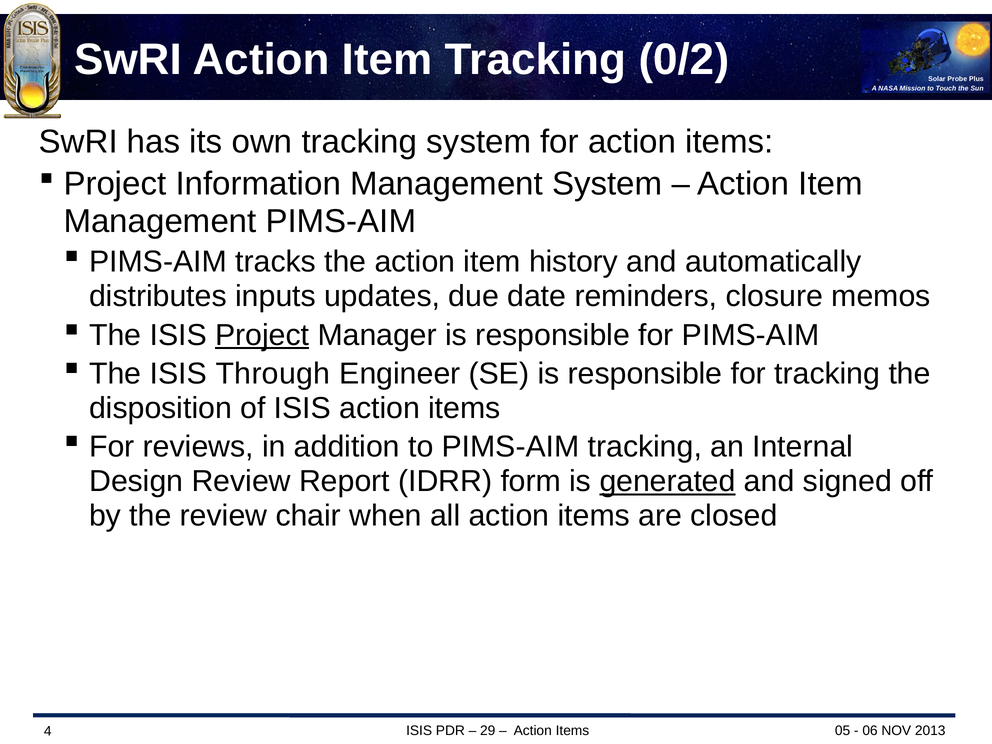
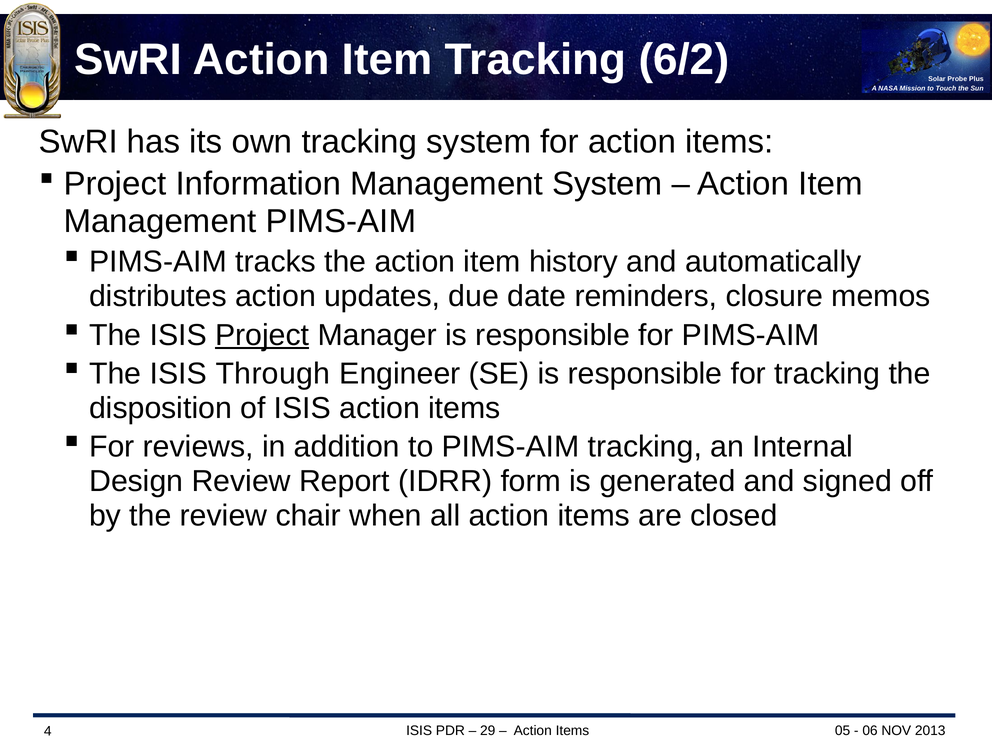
0/2: 0/2 -> 6/2
distributes inputs: inputs -> action
generated underline: present -> none
